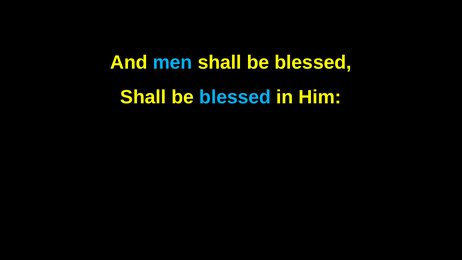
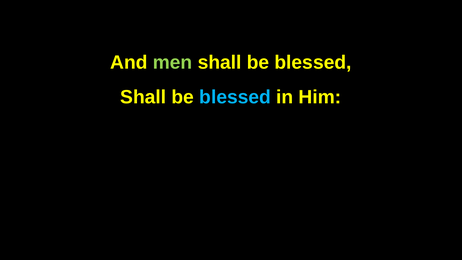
men colour: light blue -> light green
